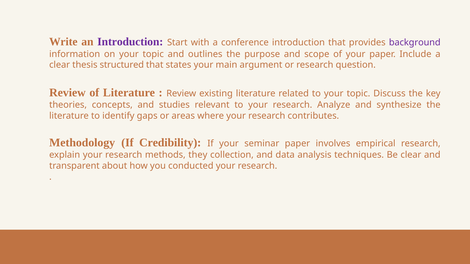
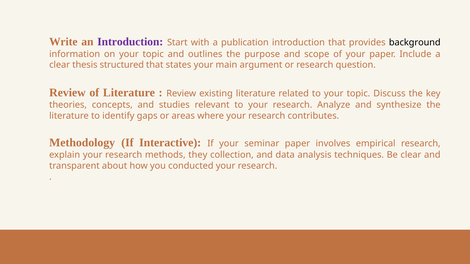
conference: conference -> publication
background colour: purple -> black
Credibility: Credibility -> Interactive
